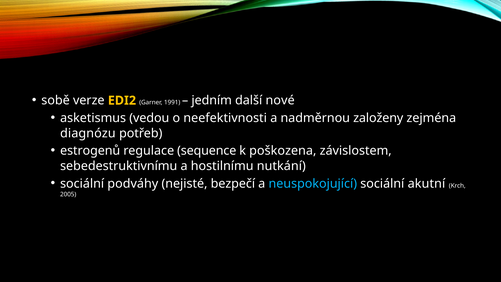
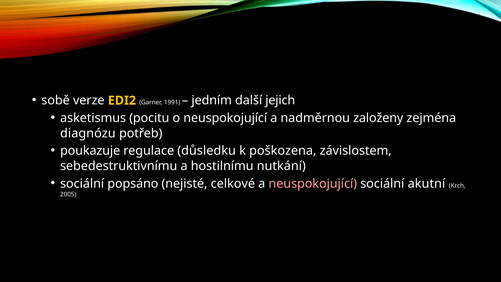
nové: nové -> jejich
vedou: vedou -> pocitu
o neefektivnosti: neefektivnosti -> neuspokojující
estrogenů: estrogenů -> poukazuje
sequence: sequence -> důsledku
podváhy: podváhy -> popsáno
bezpečí: bezpečí -> celkové
neuspokojující at (313, 183) colour: light blue -> pink
